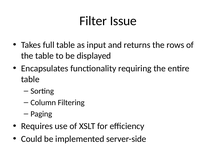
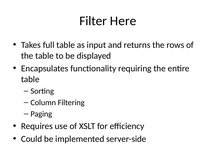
Issue: Issue -> Here
